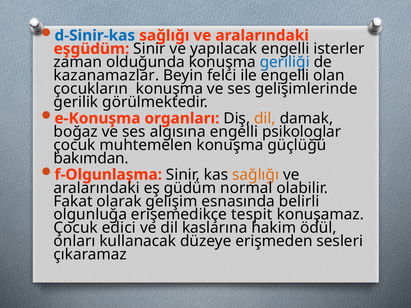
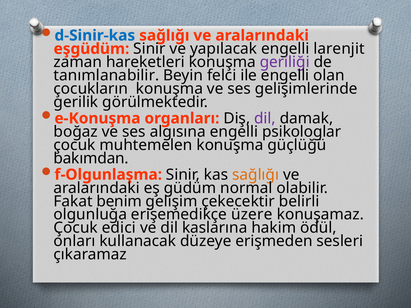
isterler: isterler -> larenjit
olduğunda: olduğunda -> hareketleri
geriliği colour: blue -> purple
kazanamazlar: kazanamazlar -> tanımlanabilir
dil at (265, 118) colour: orange -> purple
olarak: olarak -> benim
esnasında: esnasında -> çekecektir
tespit: tespit -> üzere
